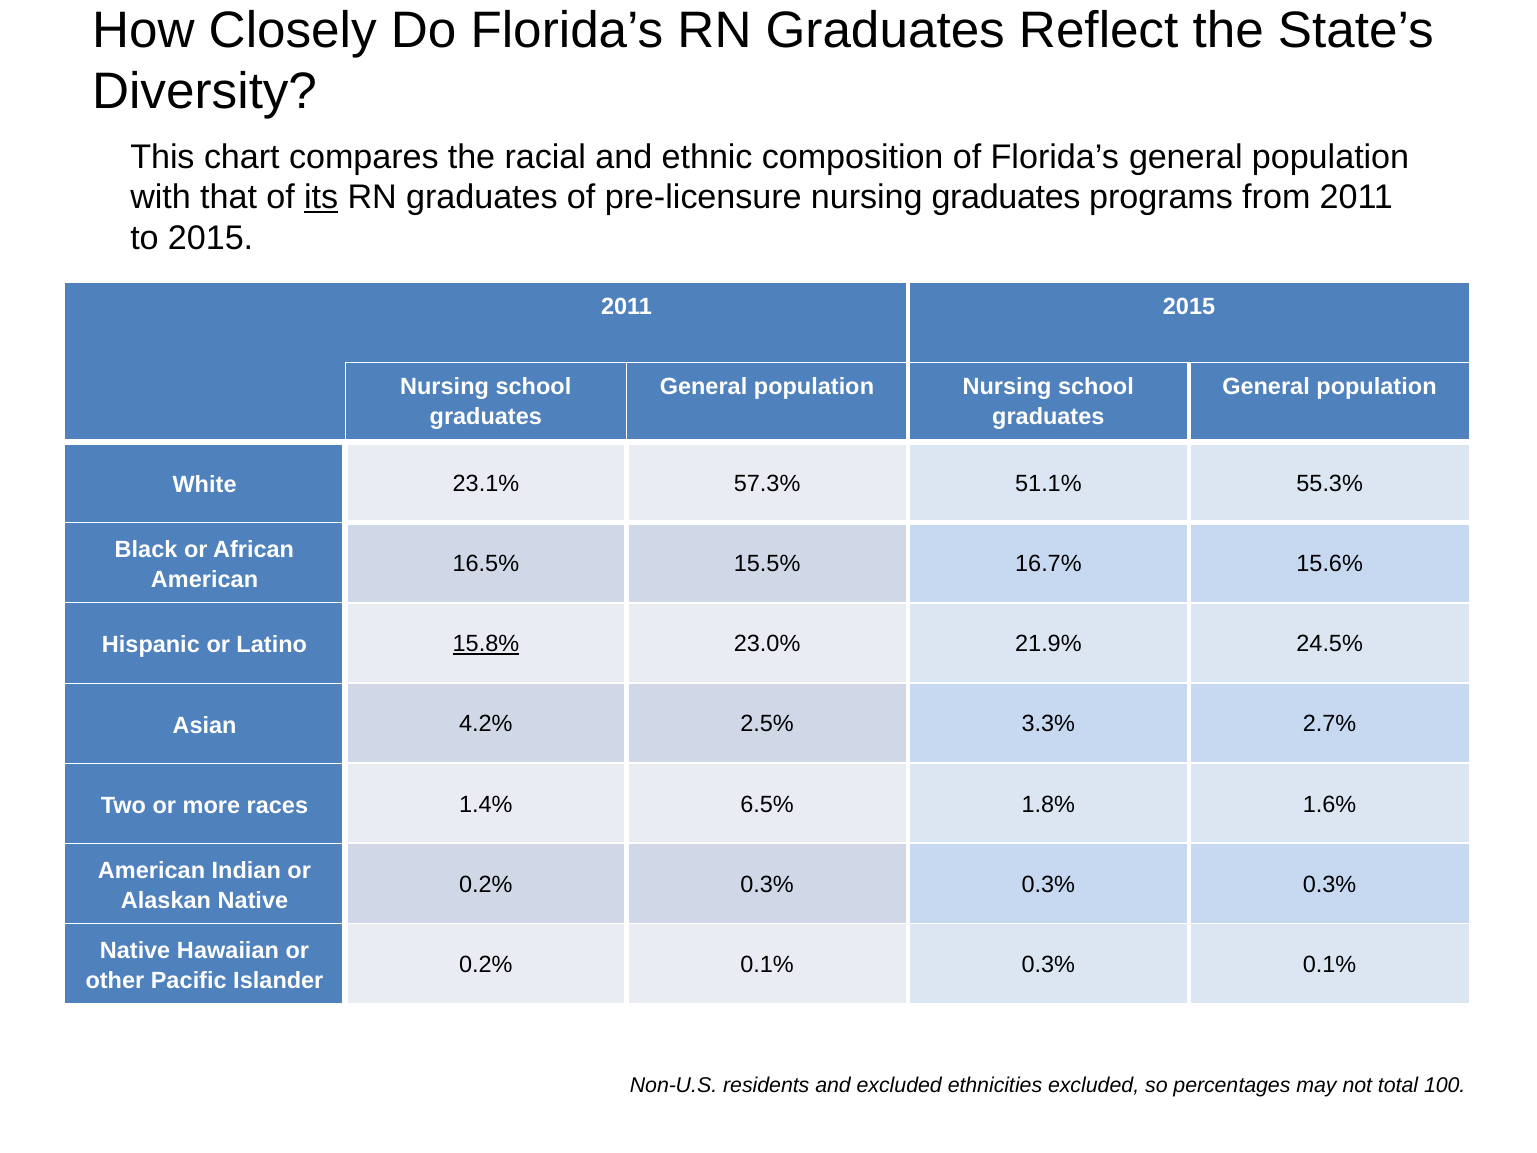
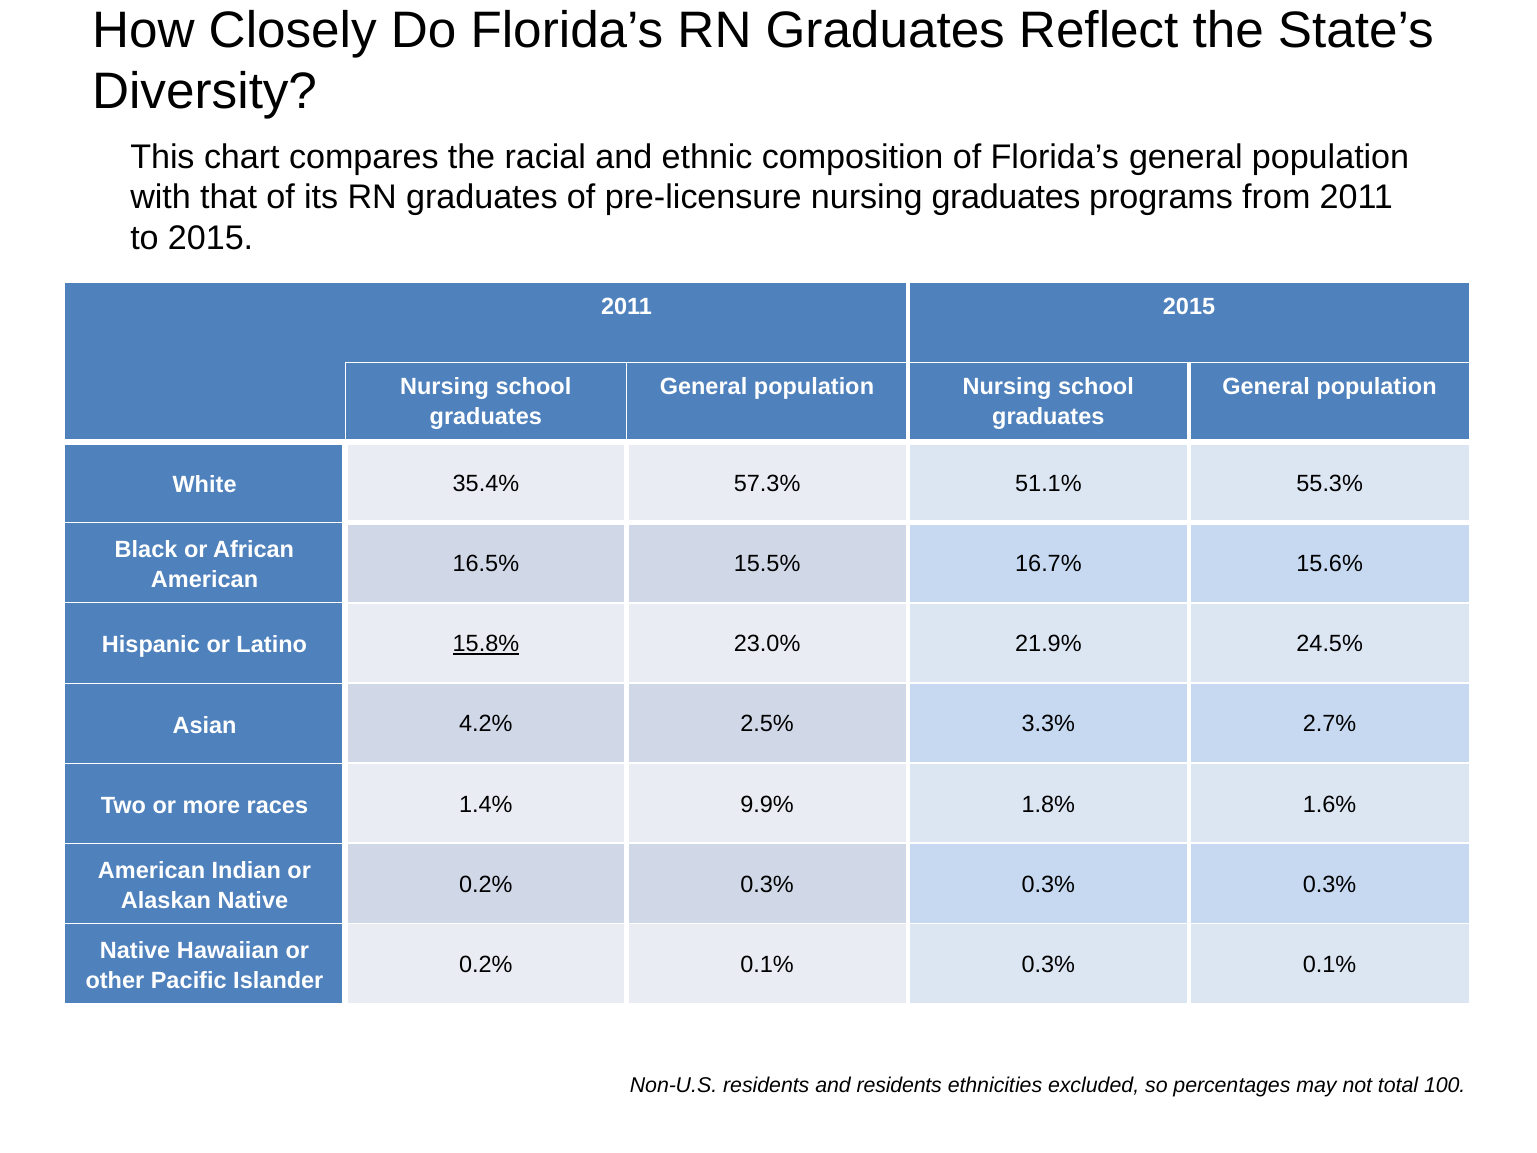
its underline: present -> none
23.1%: 23.1% -> 35.4%
6.5%: 6.5% -> 9.9%
and excluded: excluded -> residents
